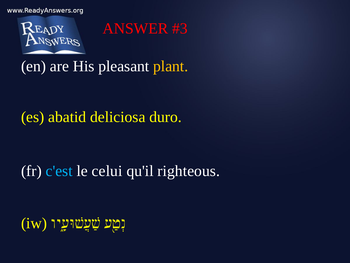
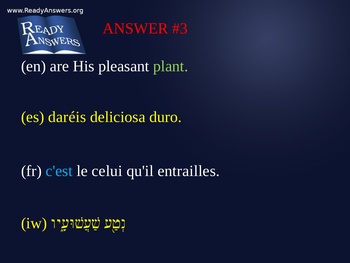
plant colour: yellow -> light green
abatid: abatid -> daréis
righteous: righteous -> entrailles
